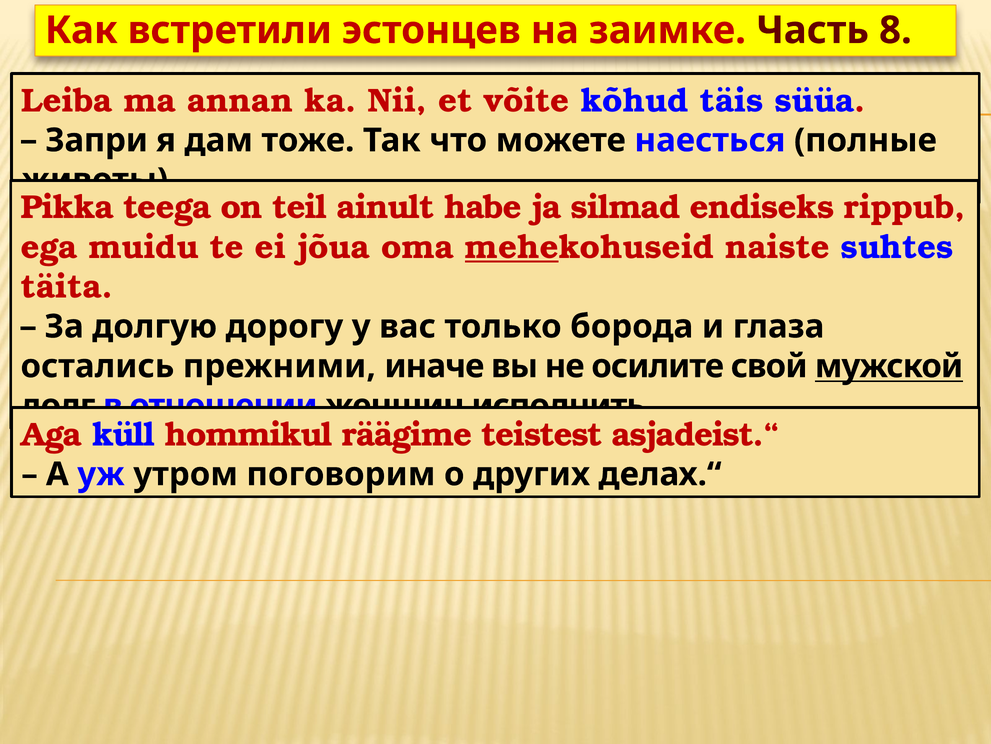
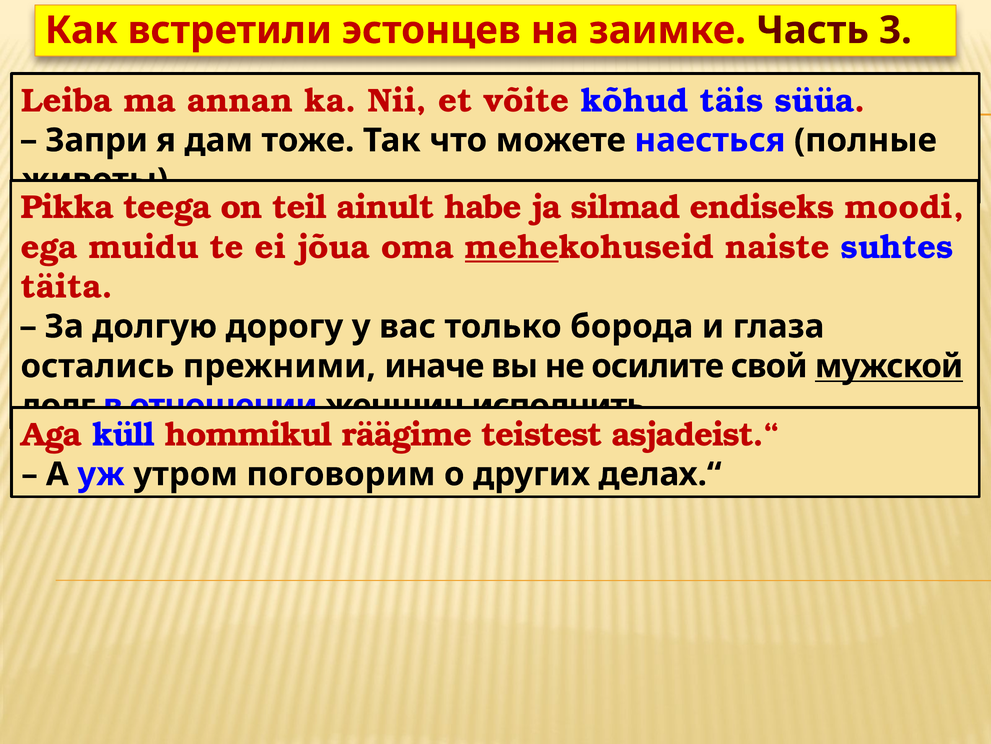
8: 8 -> 3
rippub: rippub -> moodi
